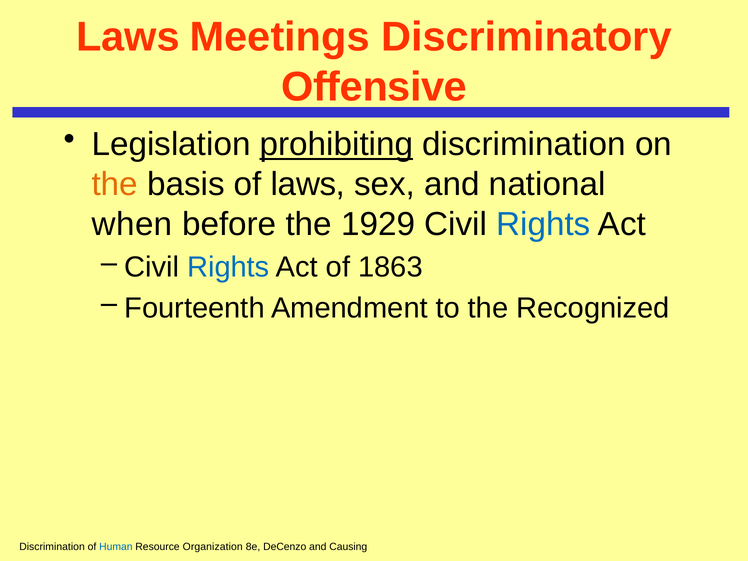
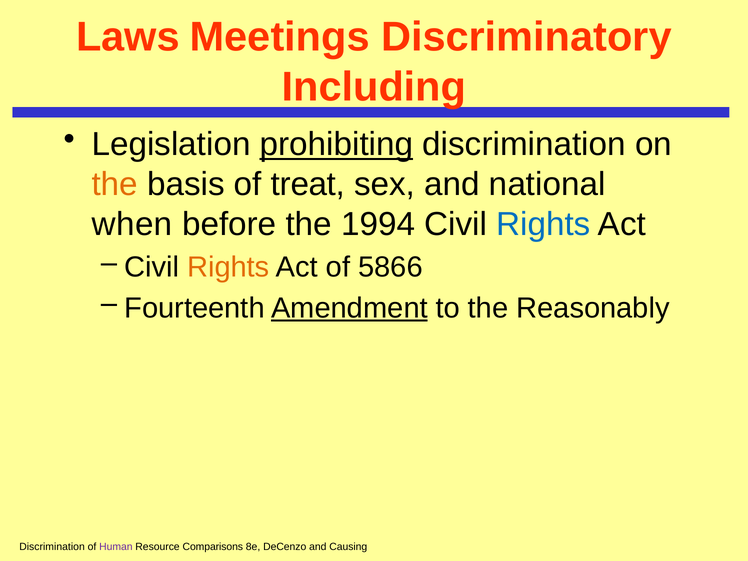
Offensive: Offensive -> Including
of laws: laws -> treat
1929: 1929 -> 1994
Rights at (228, 267) colour: blue -> orange
1863: 1863 -> 5866
Amendment underline: none -> present
Recognized: Recognized -> Reasonably
Human colour: blue -> purple
Organization: Organization -> Comparisons
